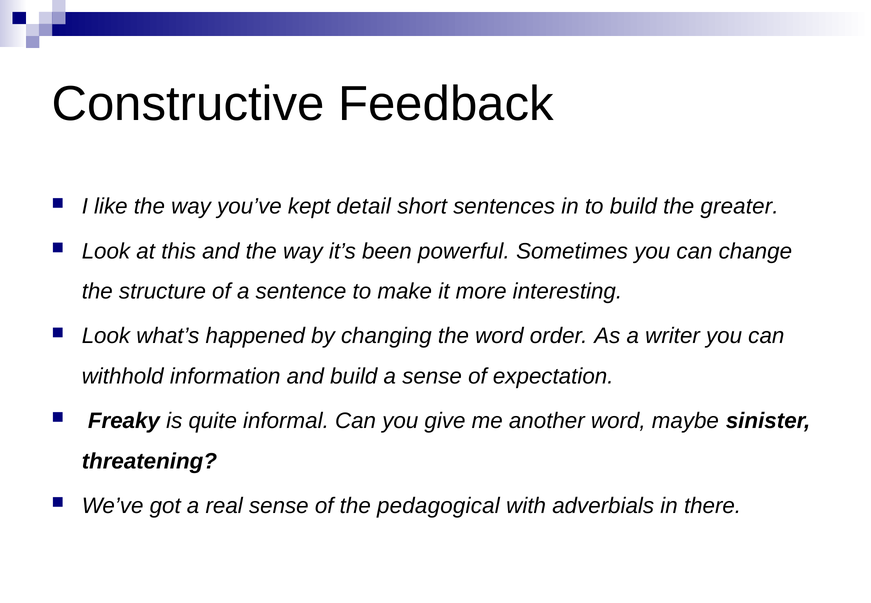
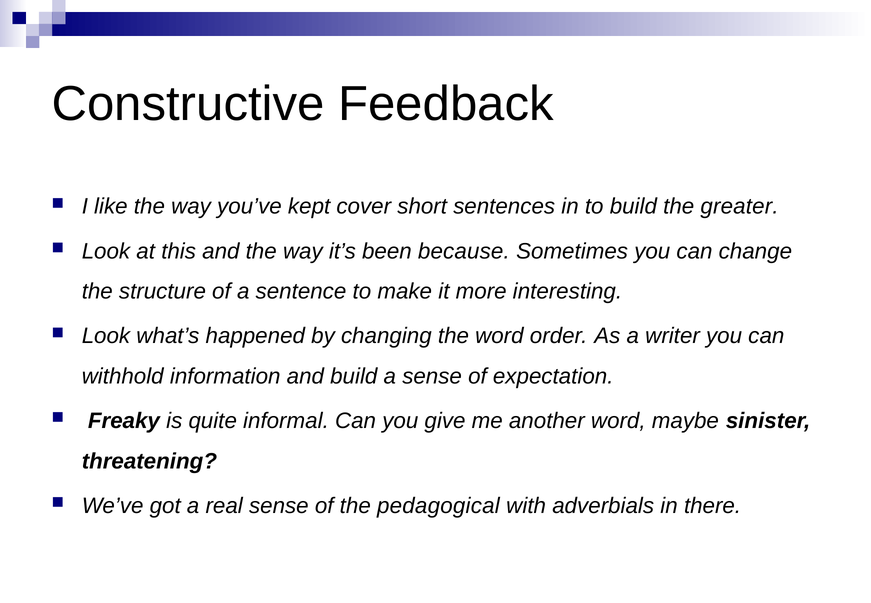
detail: detail -> cover
powerful: powerful -> because
